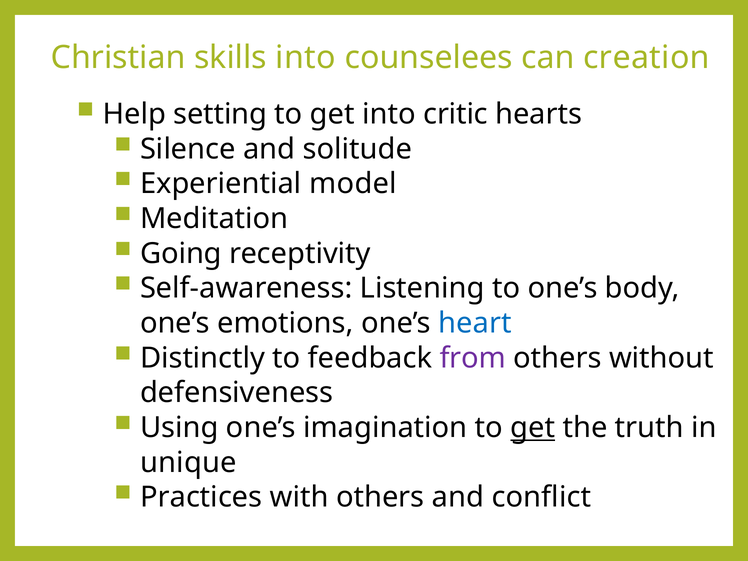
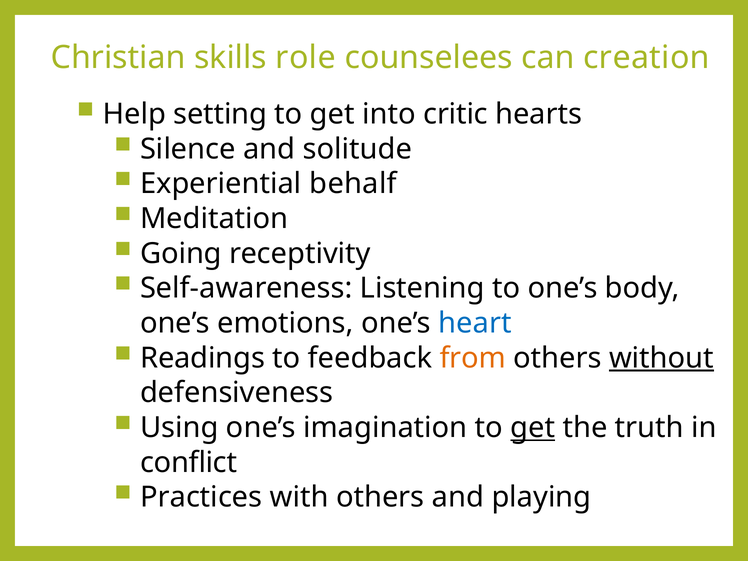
skills into: into -> role
model: model -> behalf
Distinctly: Distinctly -> Readings
from colour: purple -> orange
without underline: none -> present
unique: unique -> conflict
conflict: conflict -> playing
